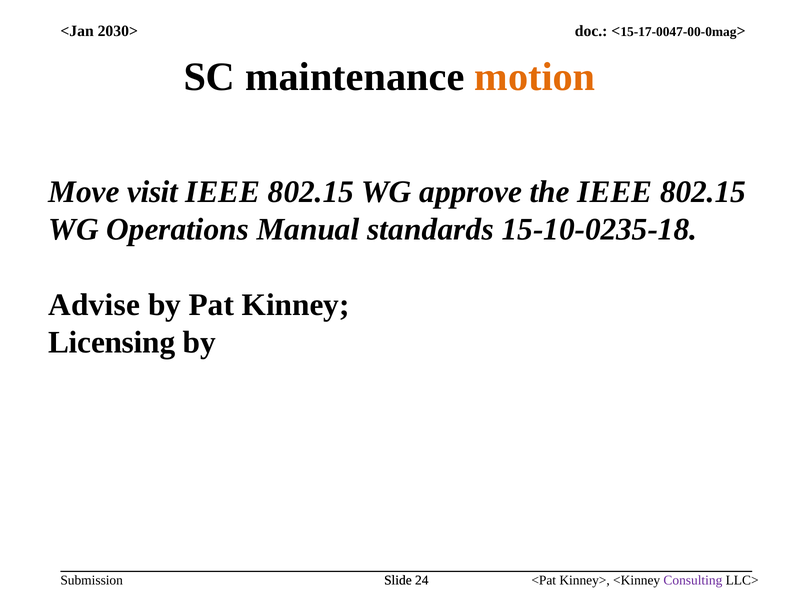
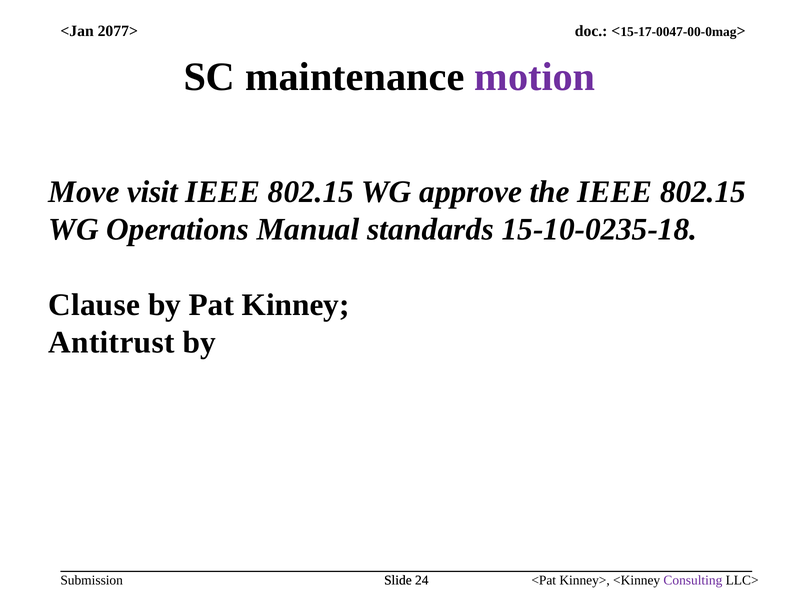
2030>: 2030> -> 2077>
motion colour: orange -> purple
Advise: Advise -> Clause
Licensing: Licensing -> Antitrust
